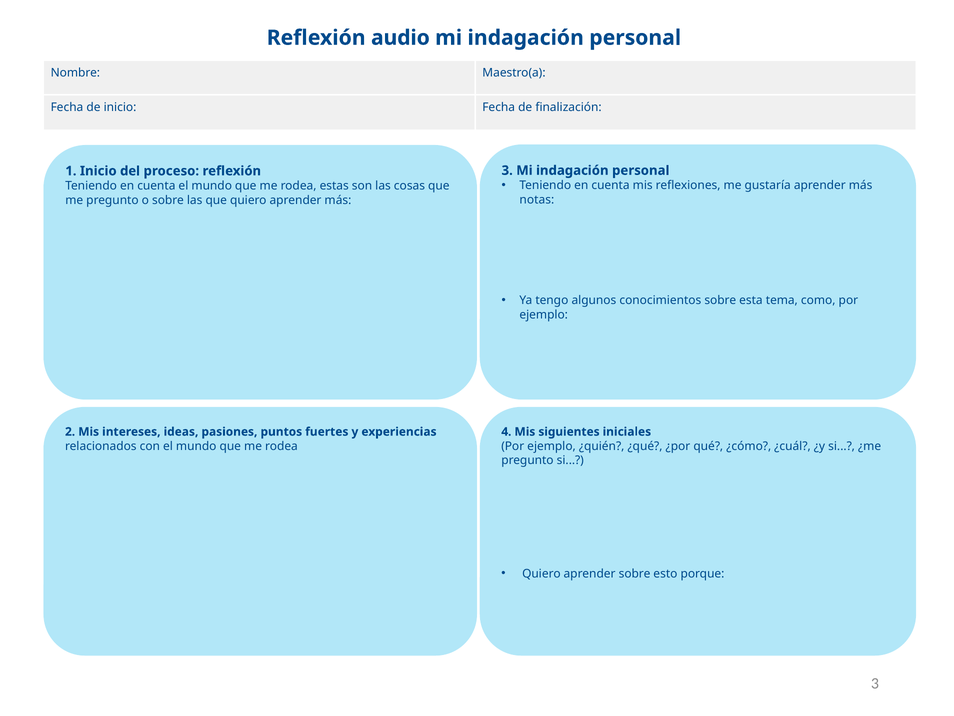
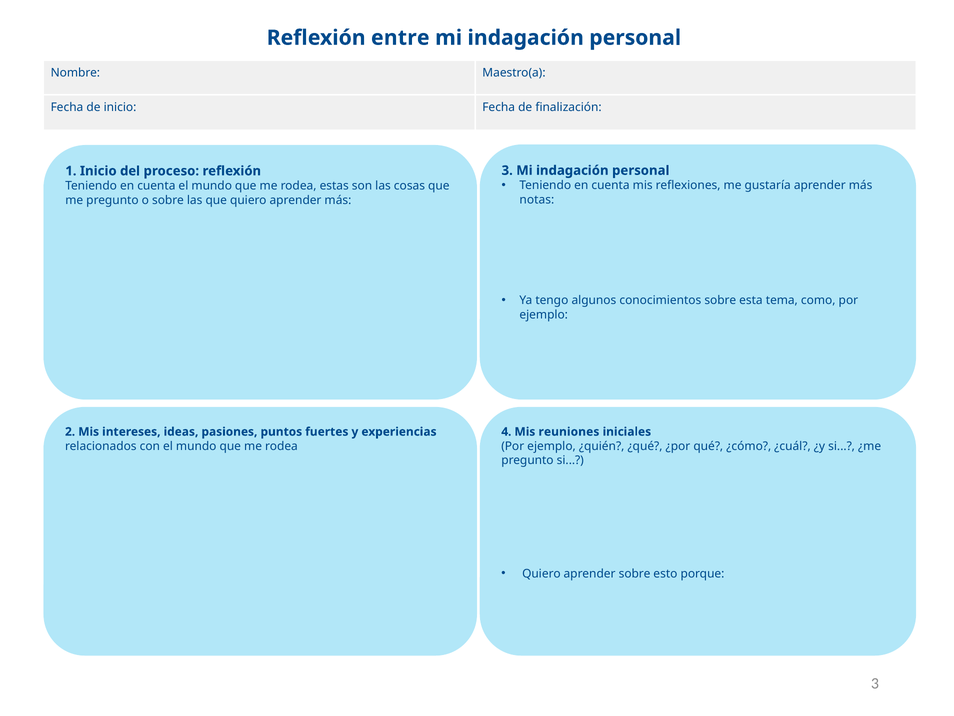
audio: audio -> entre
siguientes: siguientes -> reuniones
